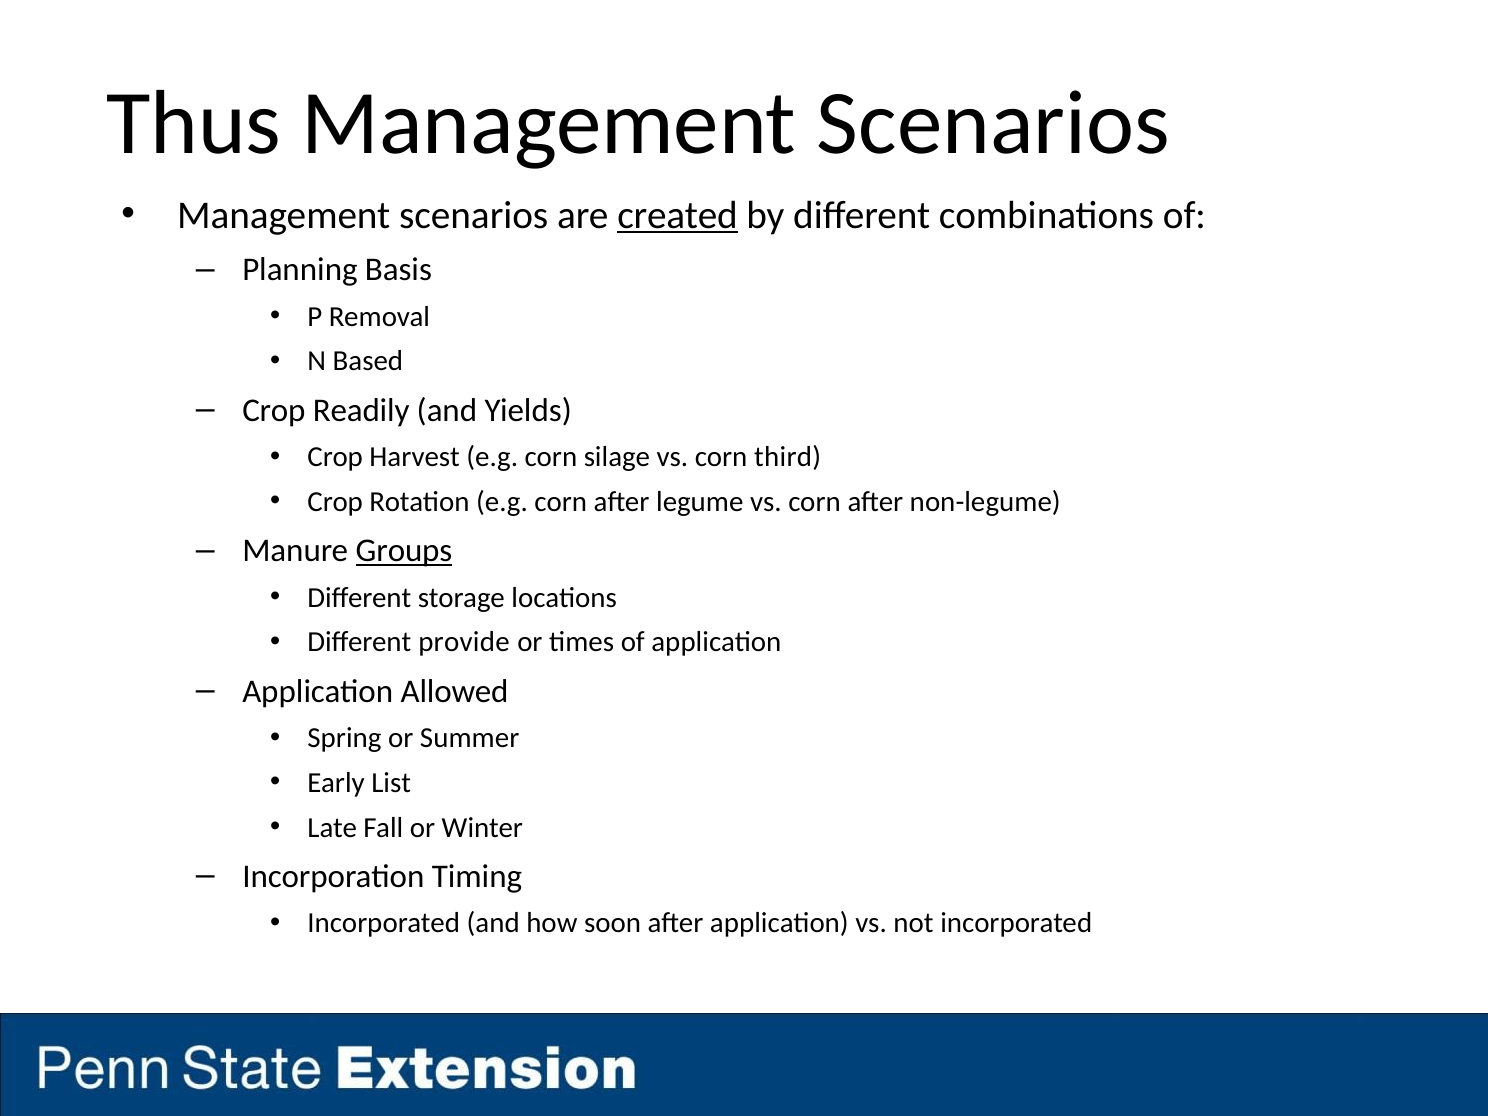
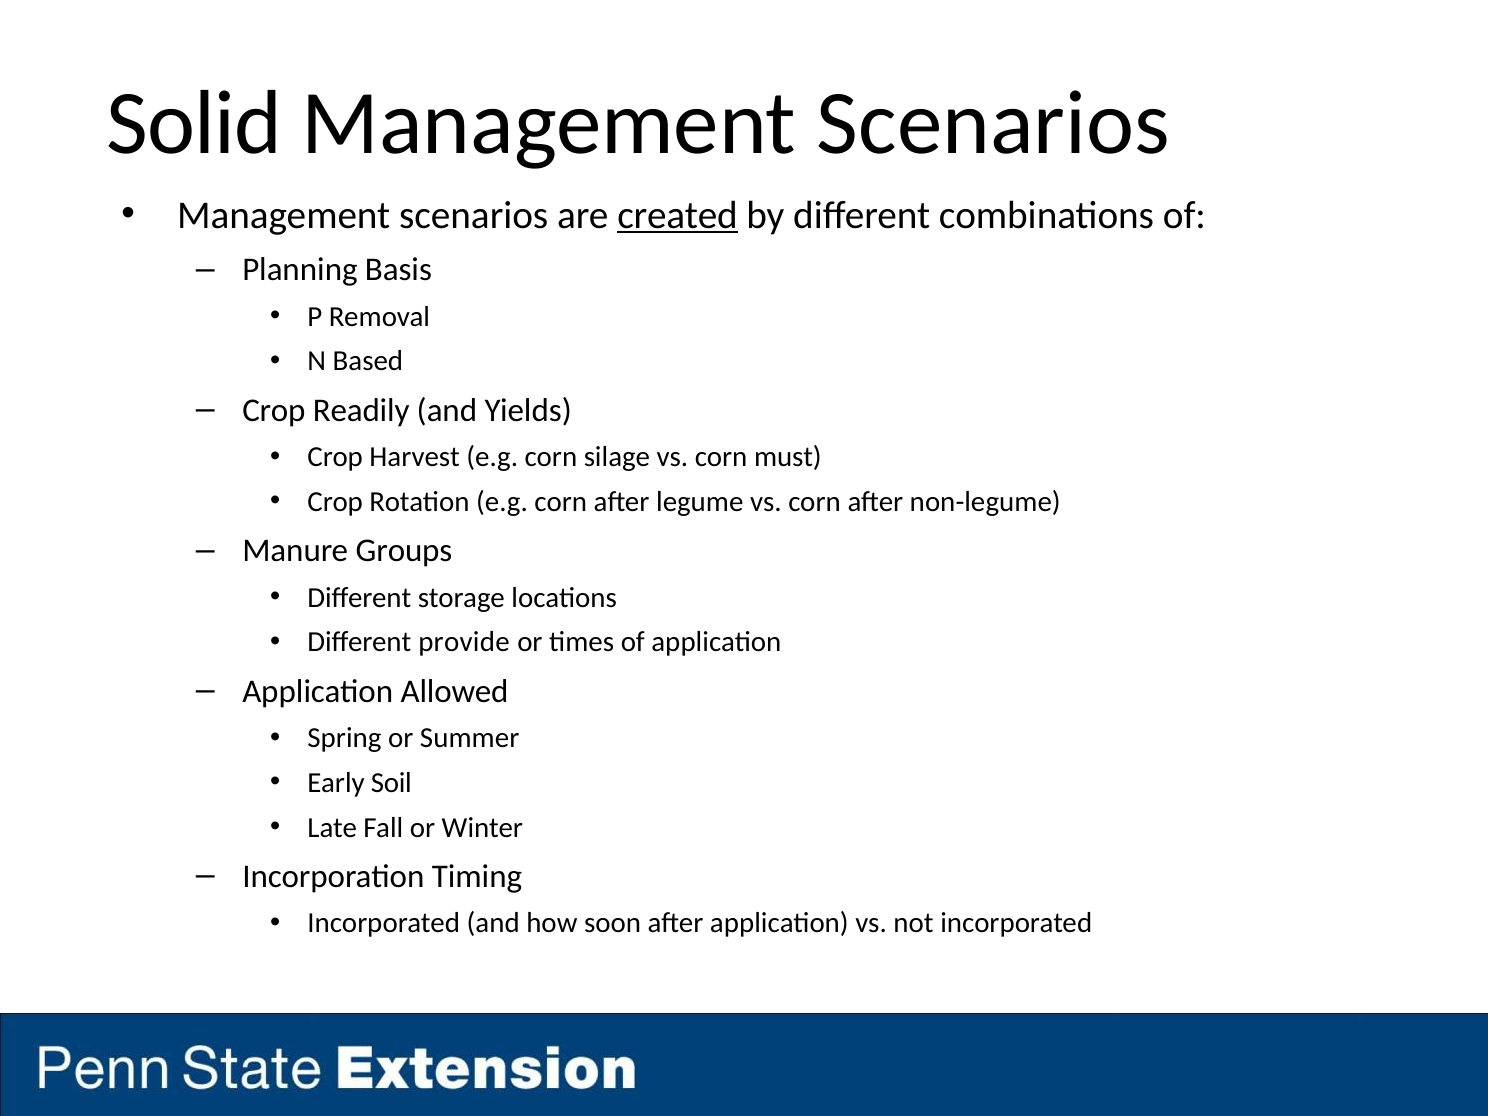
Thus: Thus -> Solid
third: third -> must
Groups underline: present -> none
List: List -> Soil
